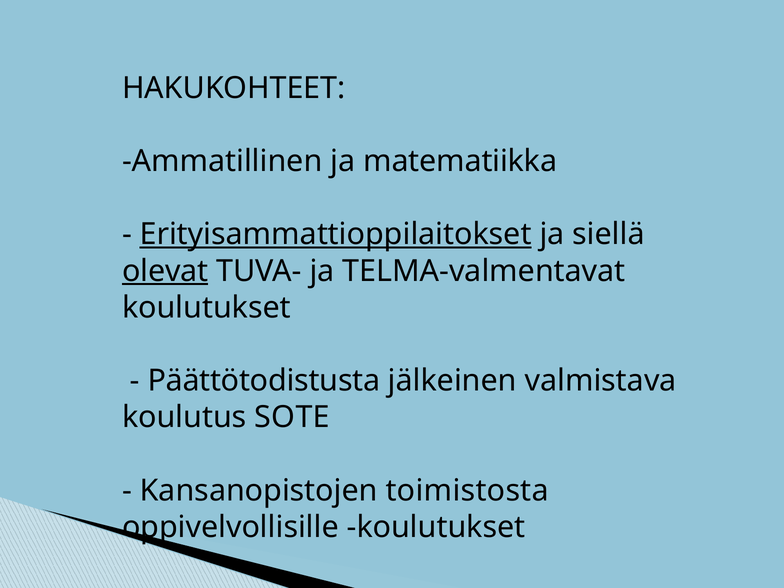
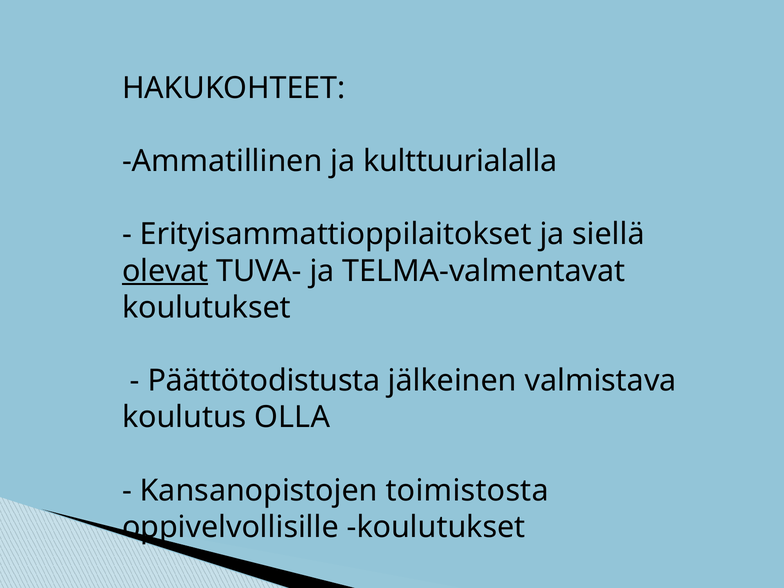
matematiikka: matematiikka -> kulttuurialalla
Erityisammattioppilaitokset underline: present -> none
SOTE: SOTE -> OLLA
